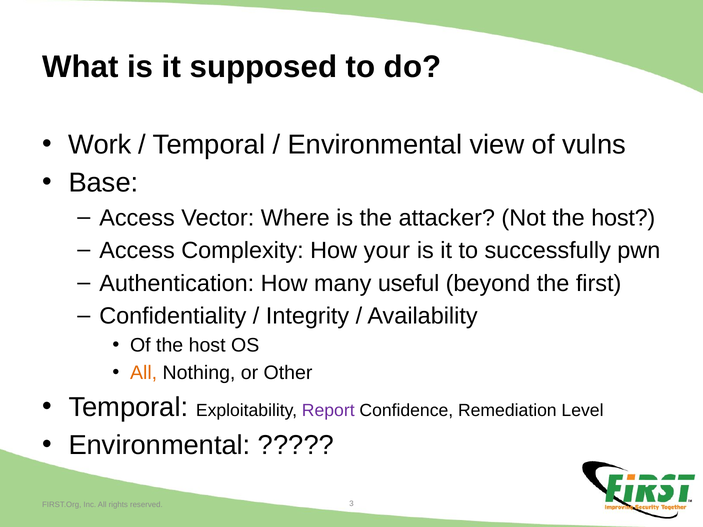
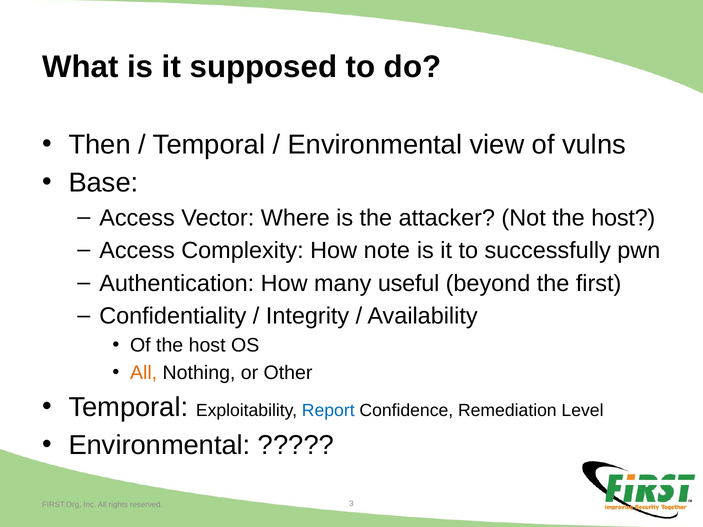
Work: Work -> Then
your: your -> note
Report colour: purple -> blue
